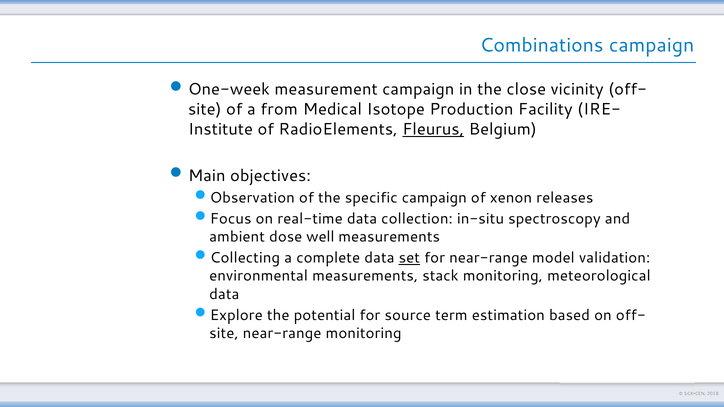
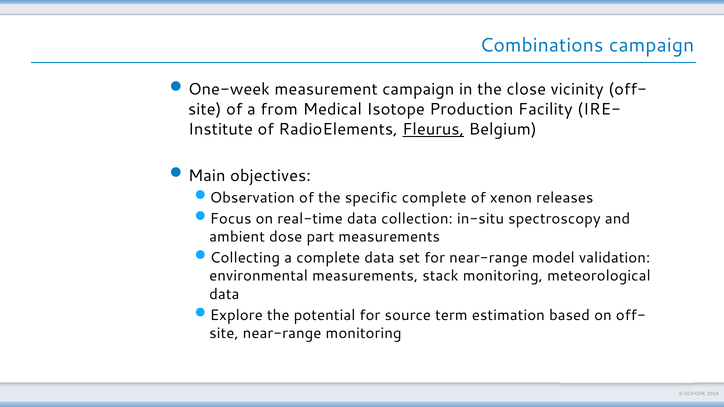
specific campaign: campaign -> complete
well: well -> part
set underline: present -> none
